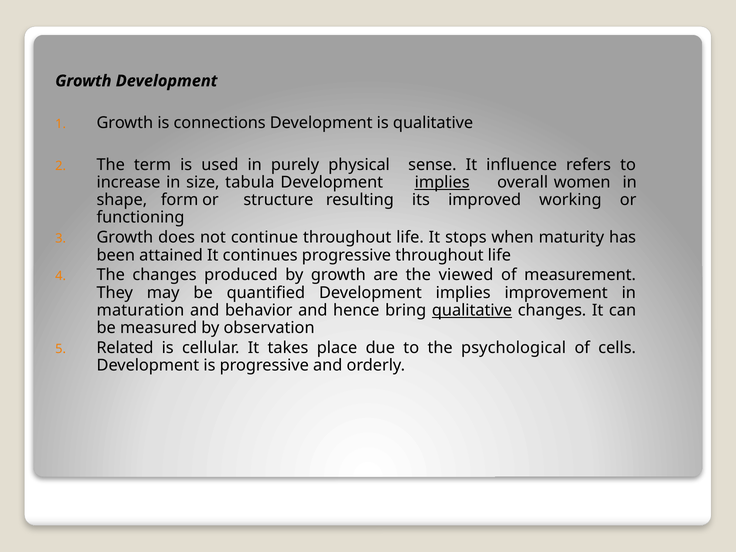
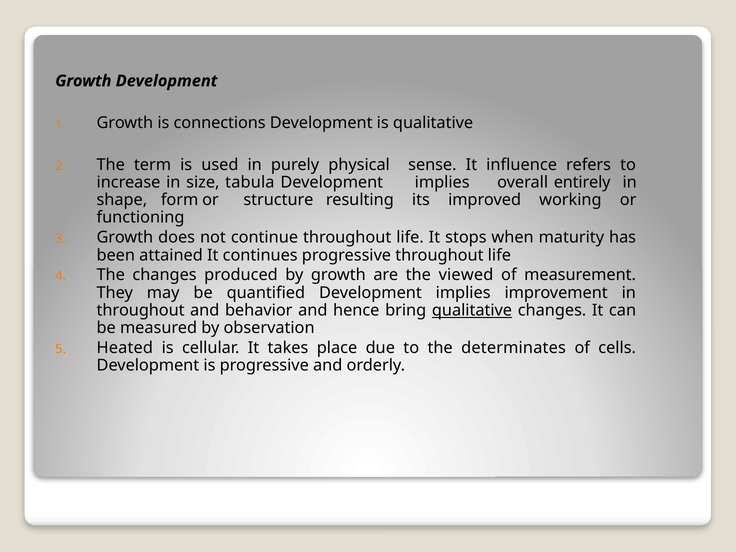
implies at (442, 182) underline: present -> none
women: women -> entirely
maturation at (140, 310): maturation -> throughout
Related: Related -> Heated
psychological: psychological -> determinates
